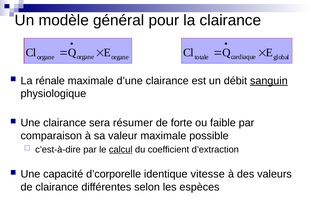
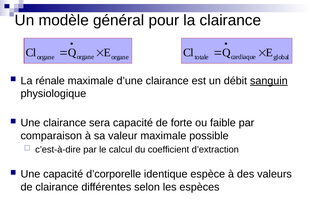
sera résumer: résumer -> capacité
calcul underline: present -> none
vitesse: vitesse -> espèce
